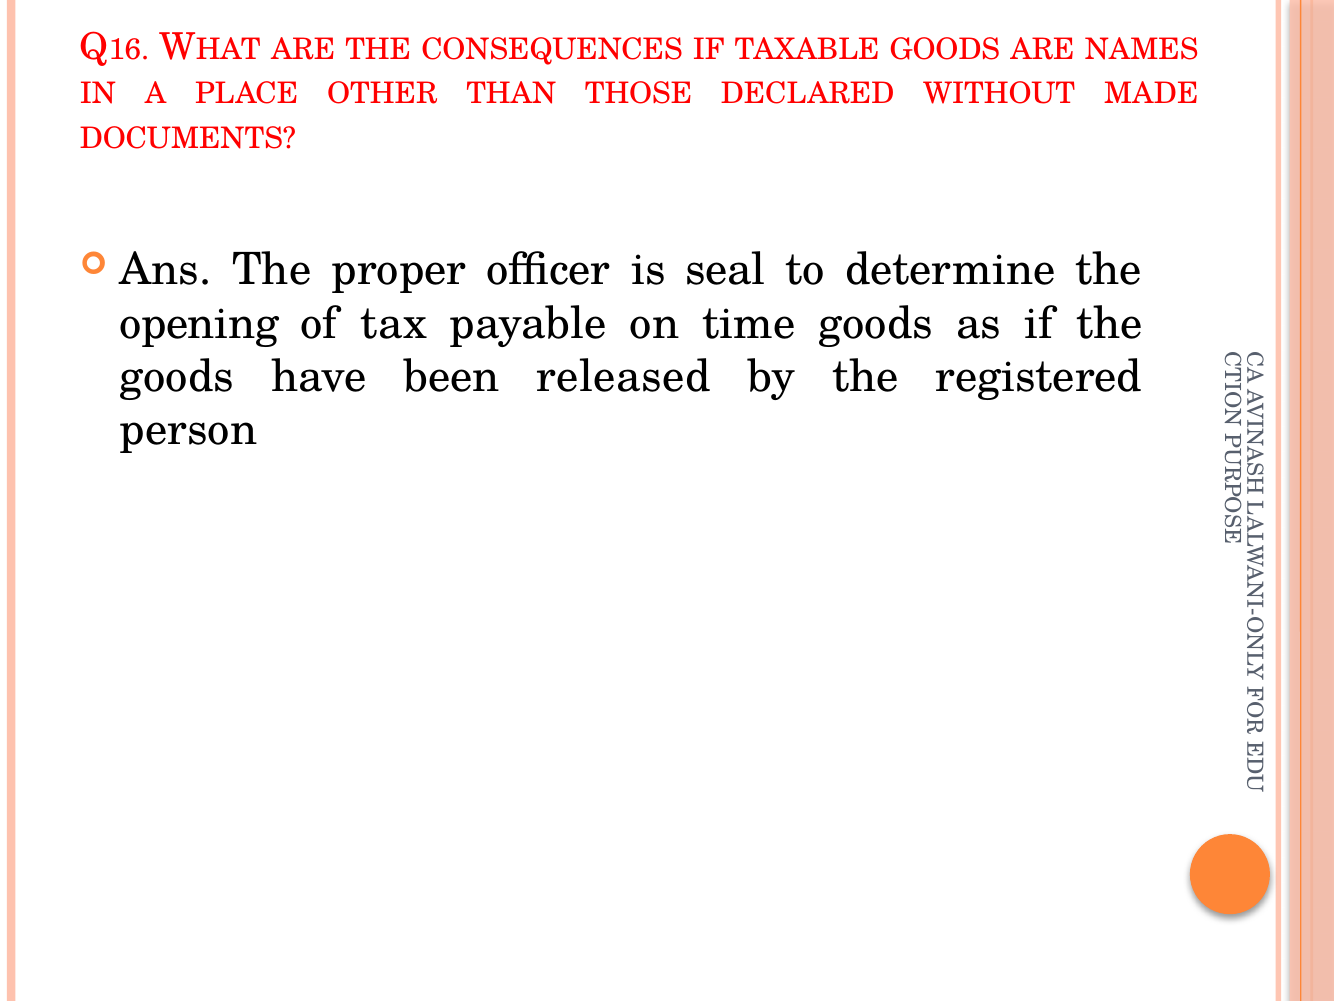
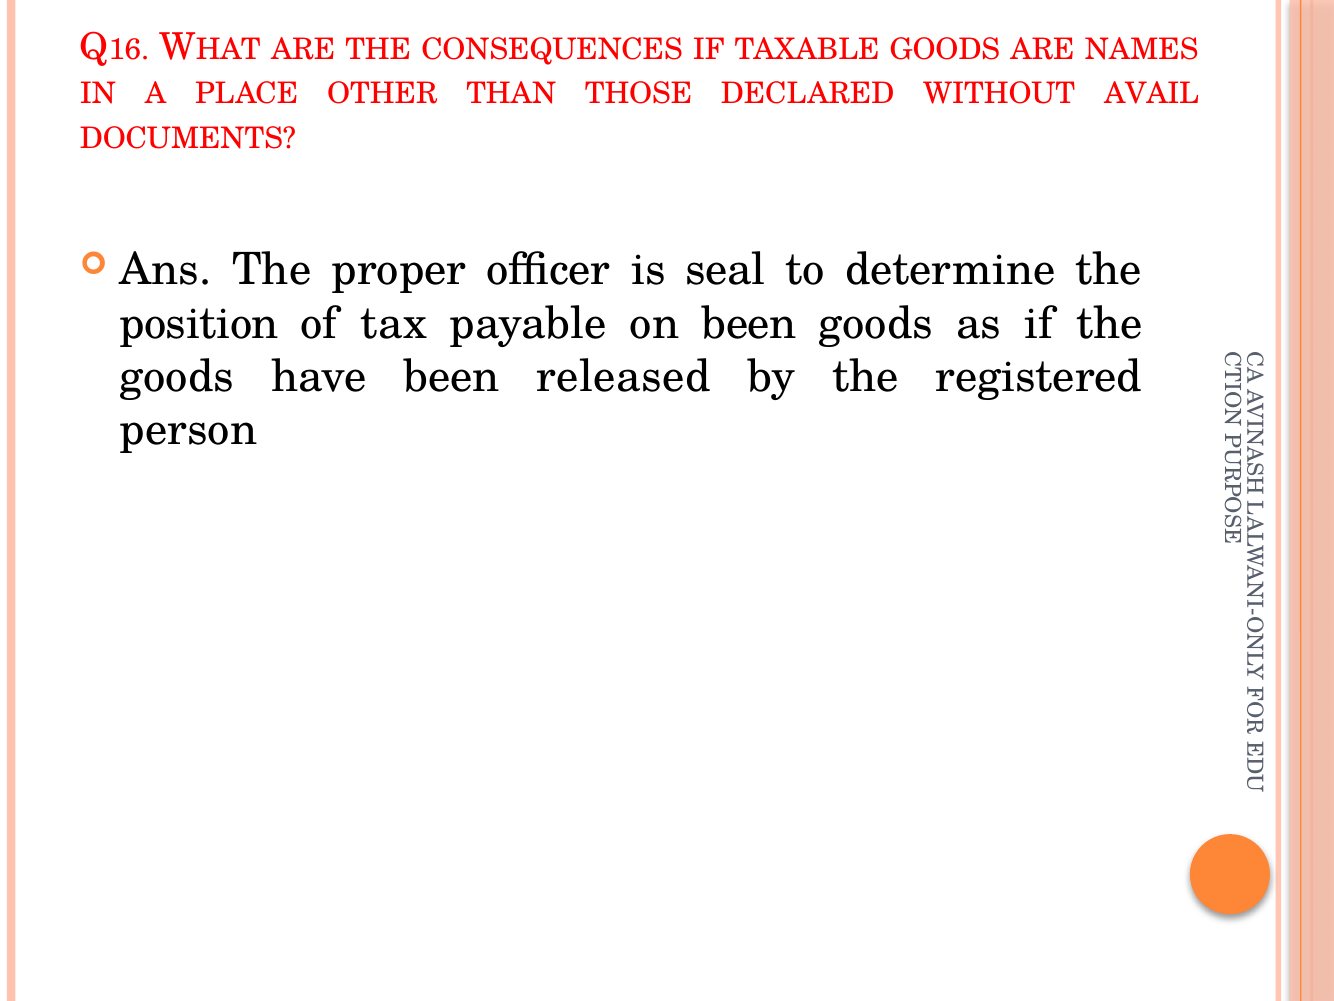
MADE: MADE -> AVAIL
opening: opening -> position
on time: time -> been
